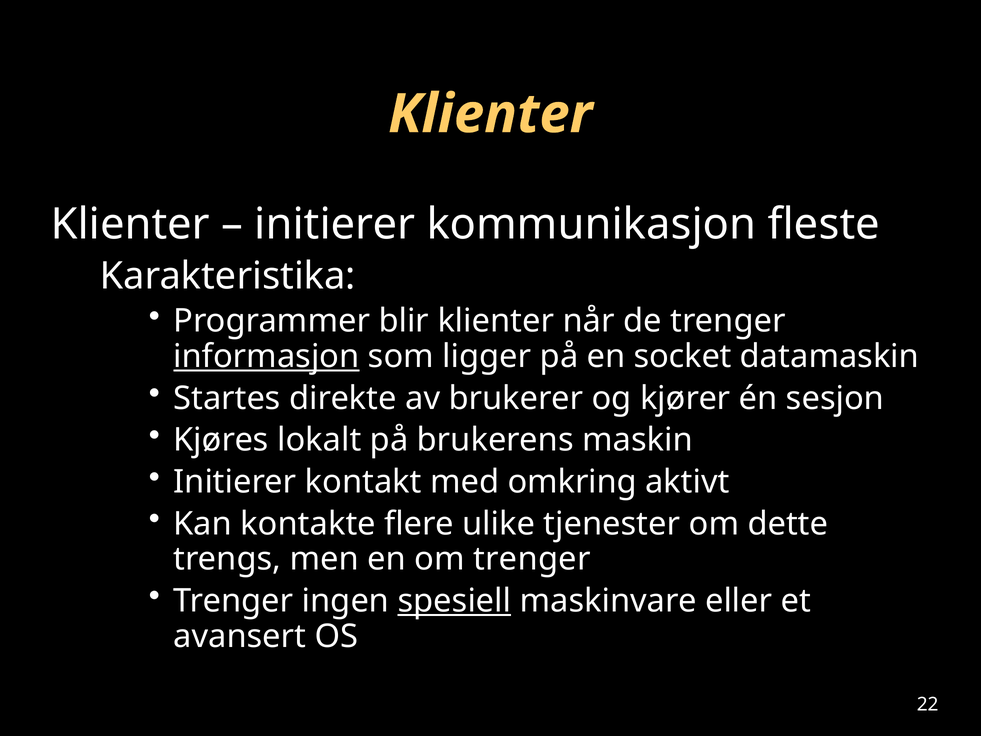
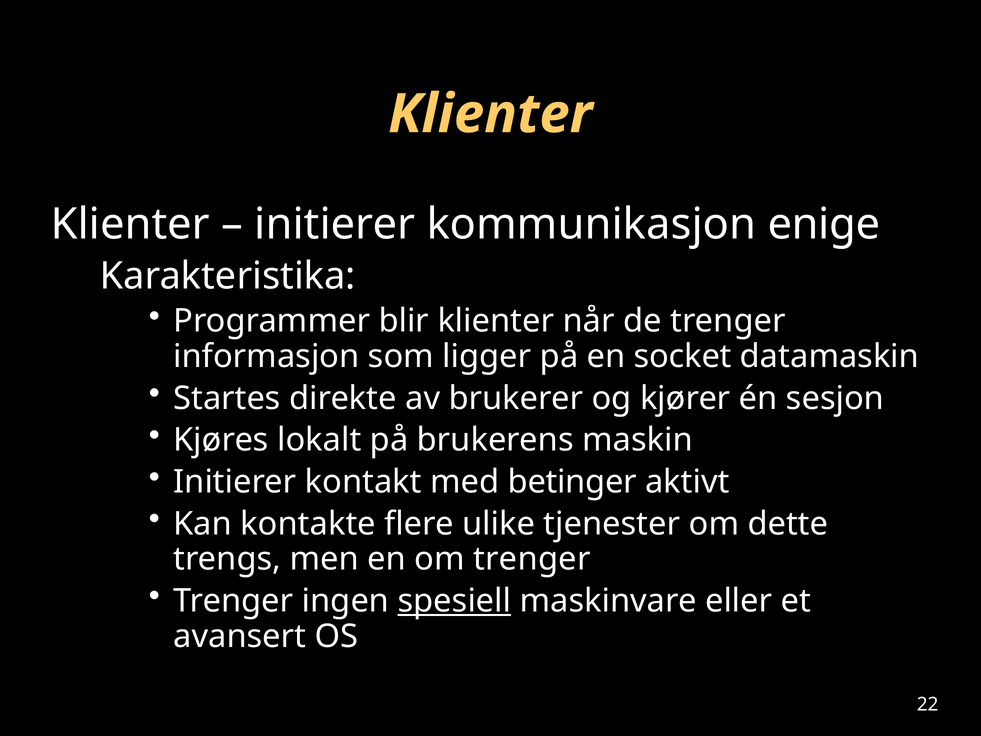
fleste: fleste -> enige
informasjon underline: present -> none
omkring: omkring -> betinger
